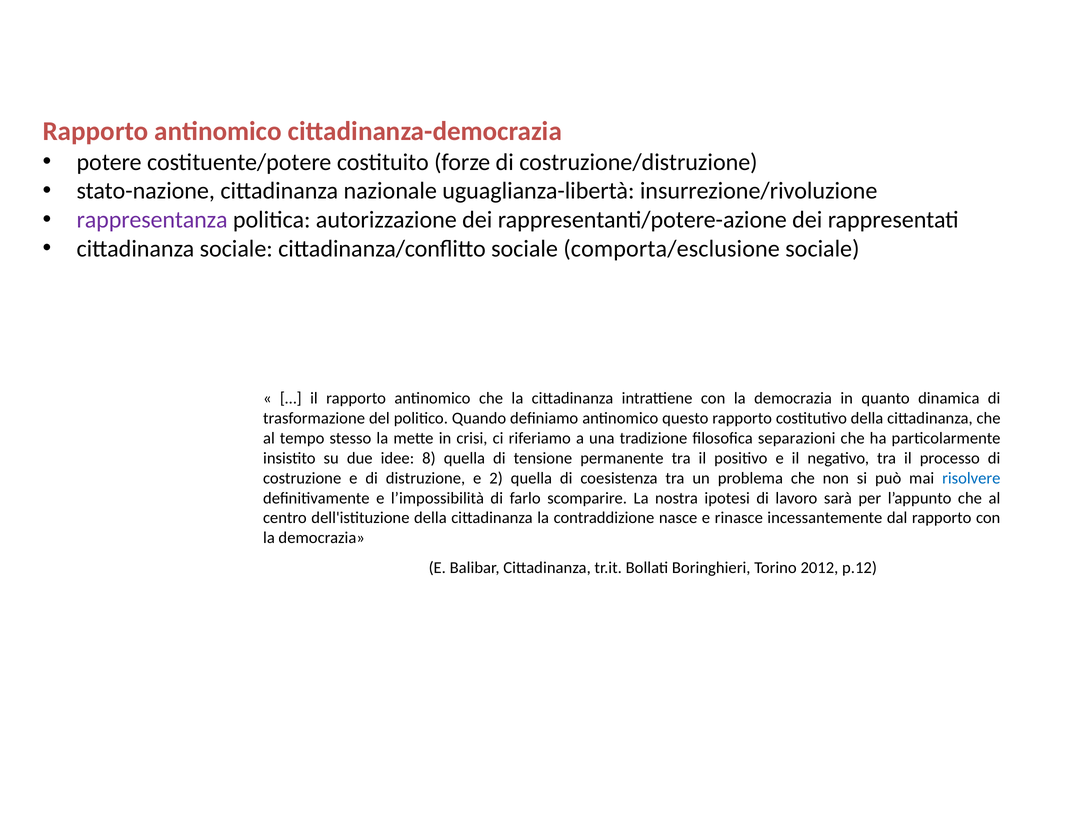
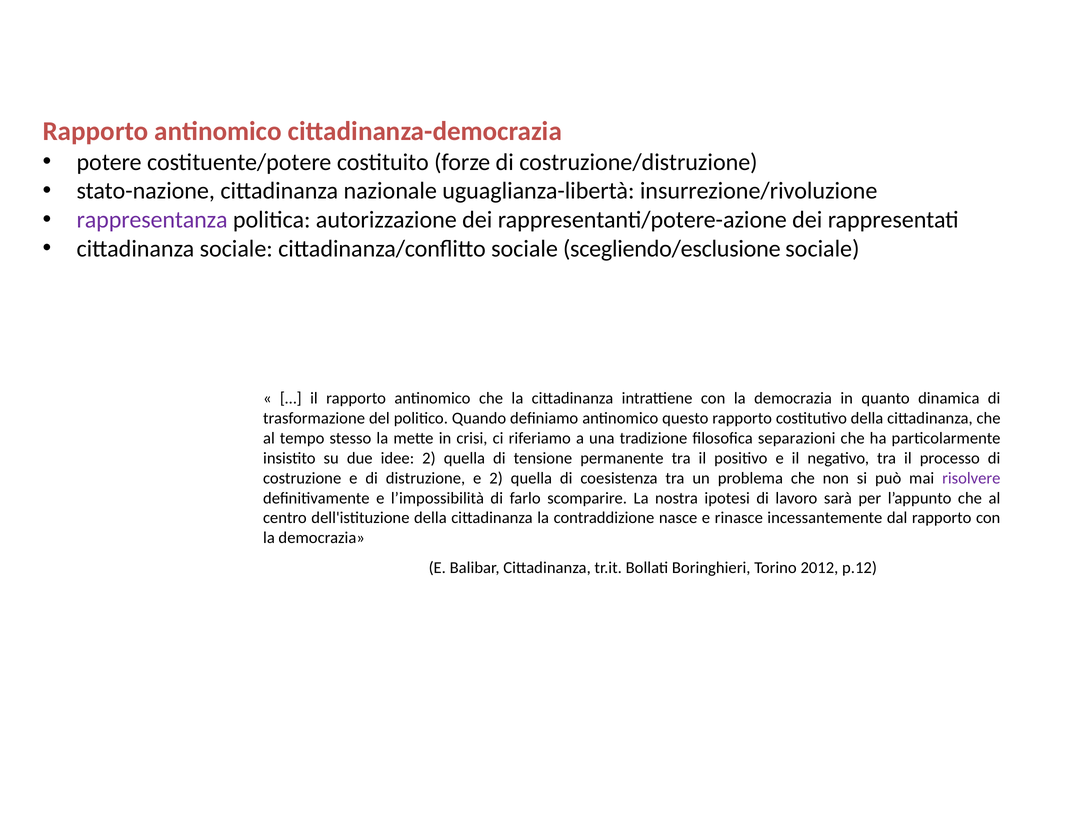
comporta/esclusione: comporta/esclusione -> scegliendo/esclusione
idee 8: 8 -> 2
risolvere colour: blue -> purple
